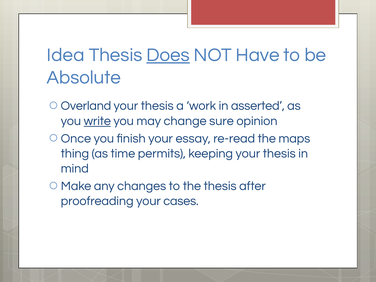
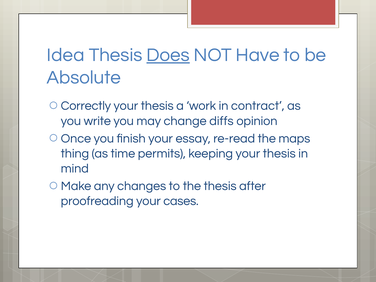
Overland: Overland -> Correctly
asserted: asserted -> contract
write underline: present -> none
sure: sure -> diffs
